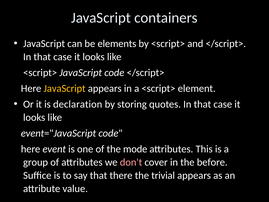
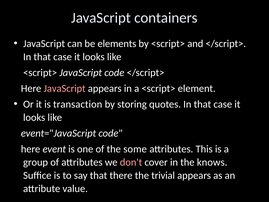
JavaScript at (65, 88) colour: yellow -> pink
declaration: declaration -> transaction
mode: mode -> some
before: before -> knows
